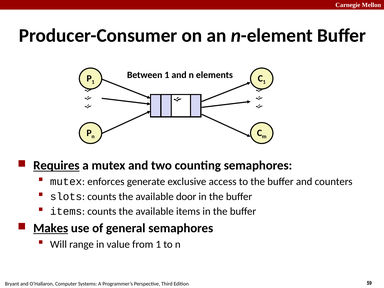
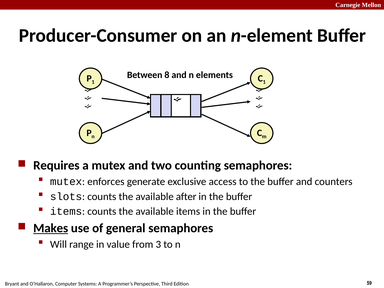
Between 1: 1 -> 8
Requires underline: present -> none
door: door -> after
from 1: 1 -> 3
